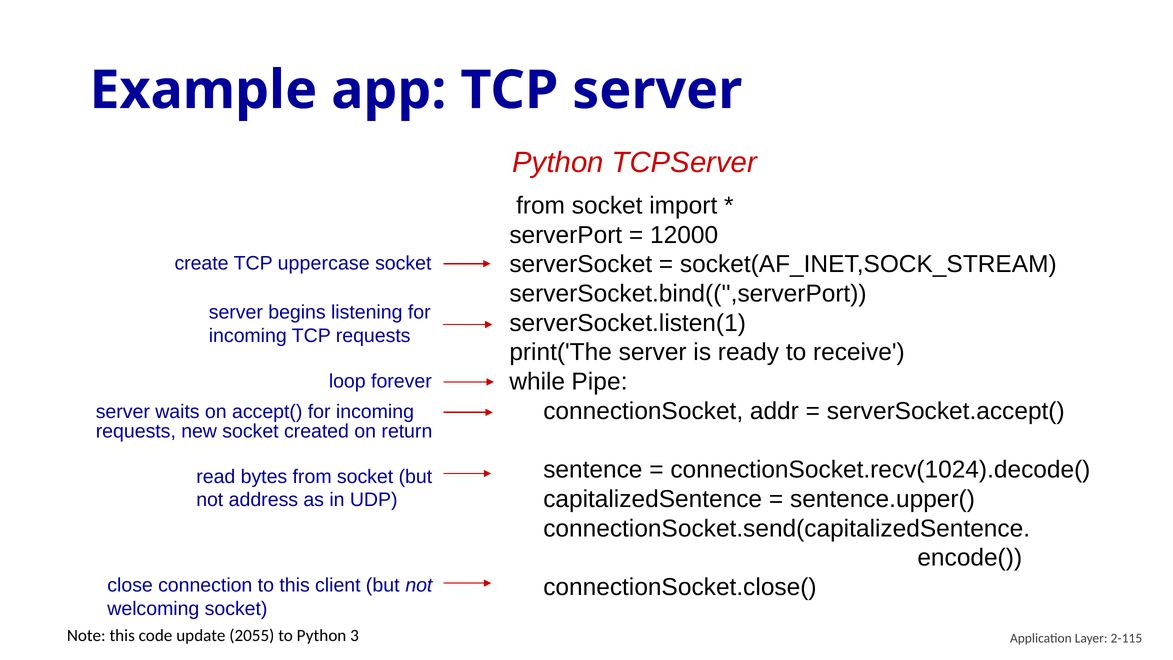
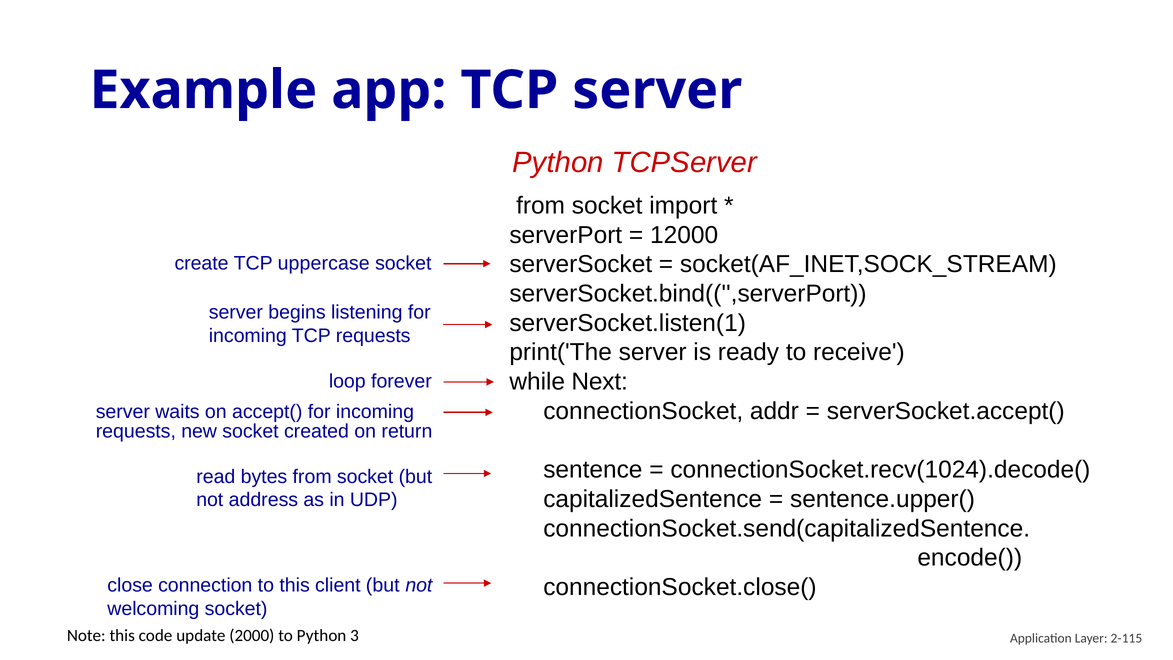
Pipe: Pipe -> Next
2055: 2055 -> 2000
